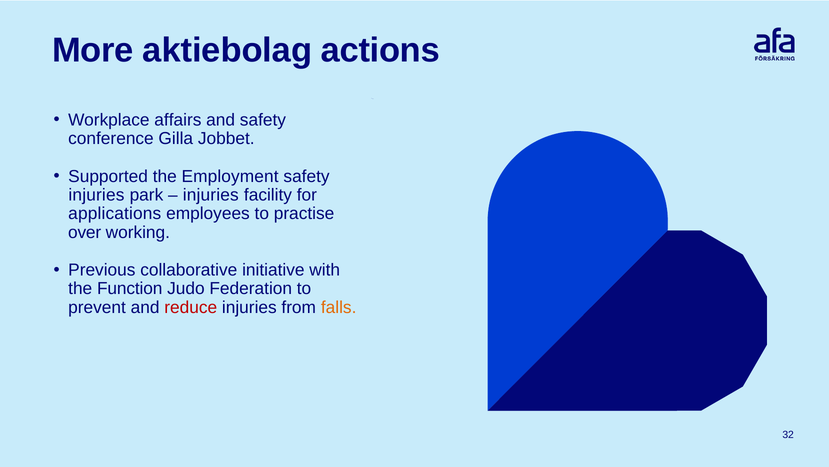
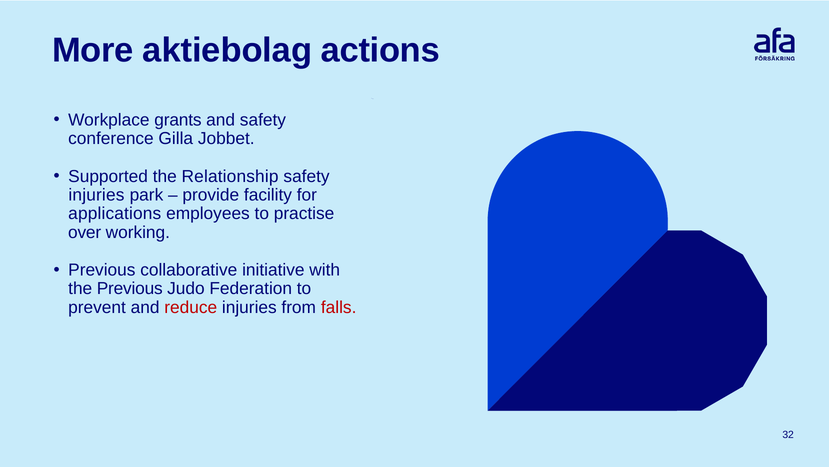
affairs: affairs -> grants
Employment: Employment -> Relationship
injuries at (211, 195): injuries -> provide
the Function: Function -> Previous
falls colour: orange -> red
